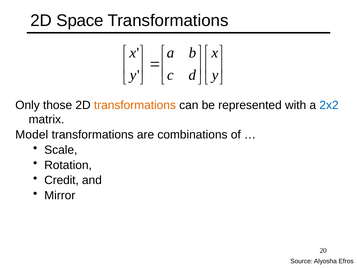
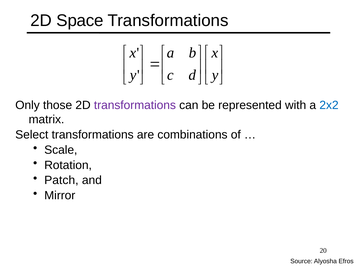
transformations at (135, 105) colour: orange -> purple
Model: Model -> Select
Credit: Credit -> Patch
